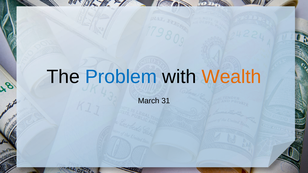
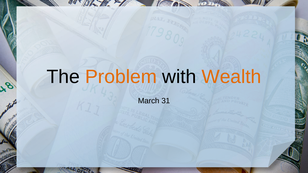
Problem colour: blue -> orange
